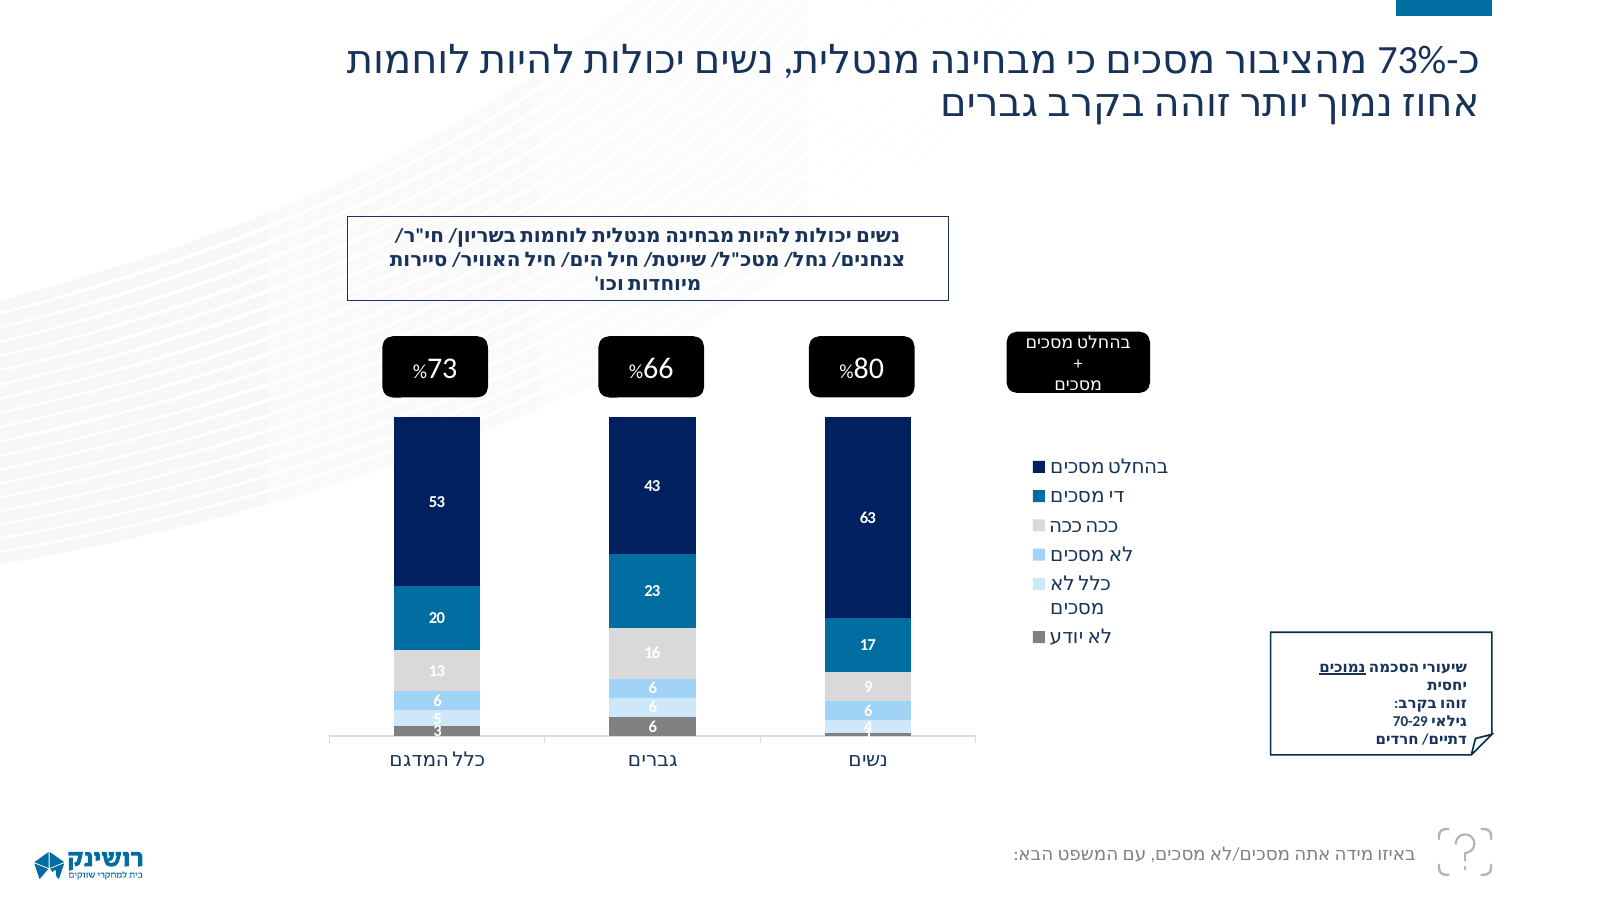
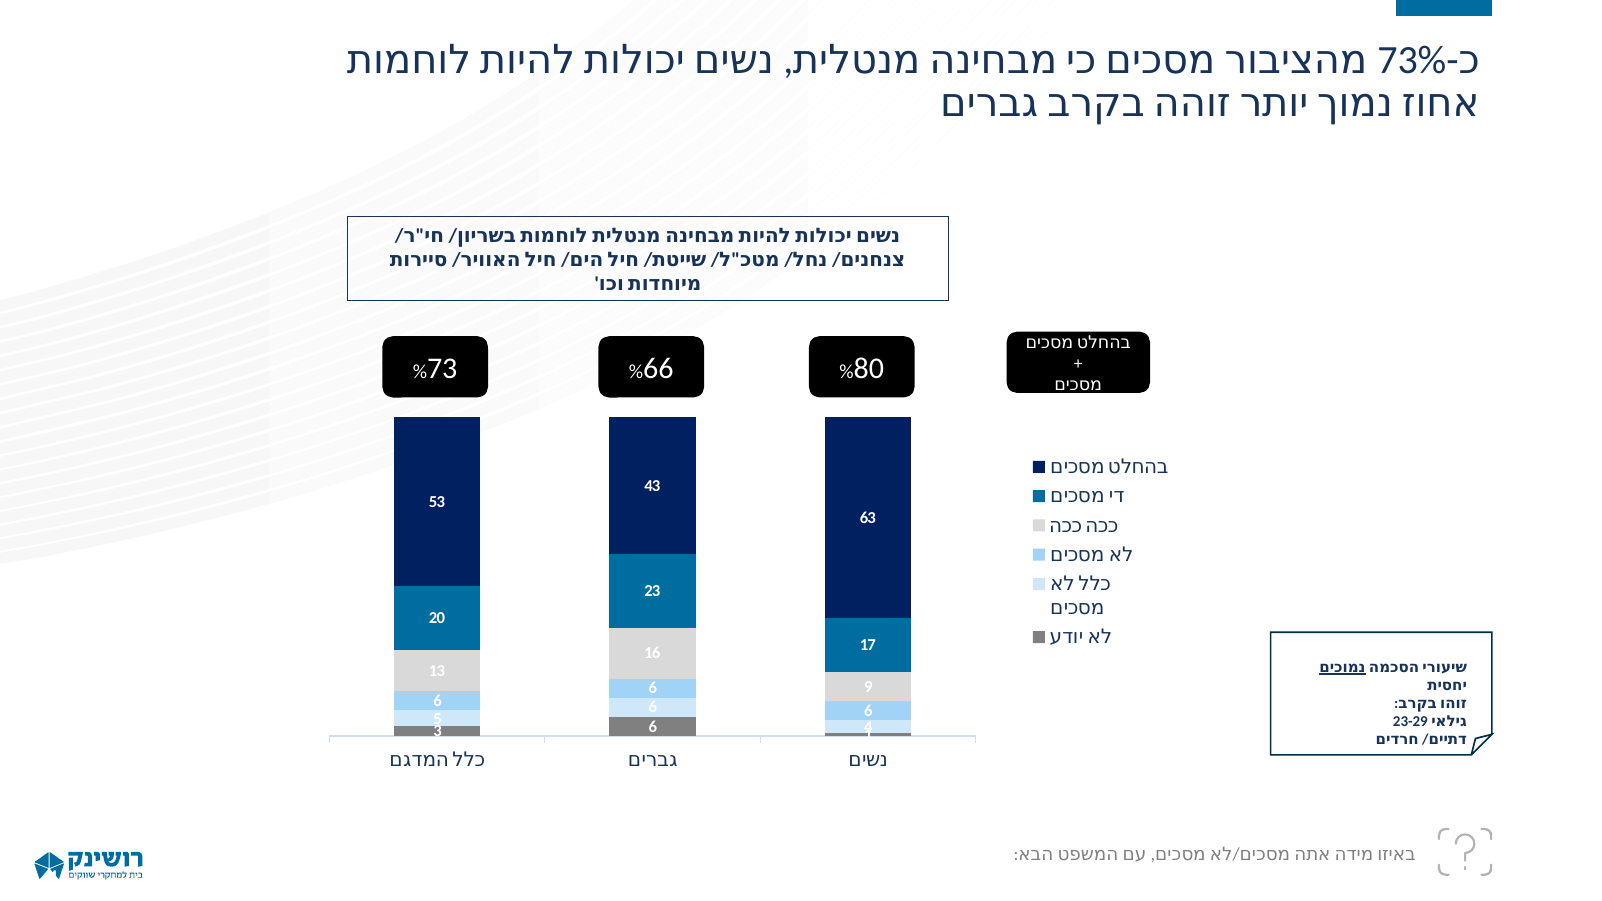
70-29: 70-29 -> 23-29
